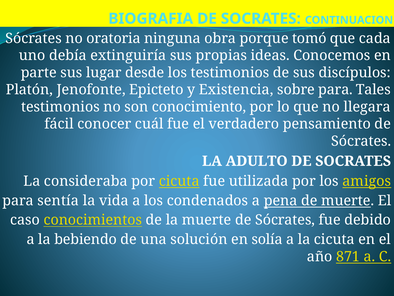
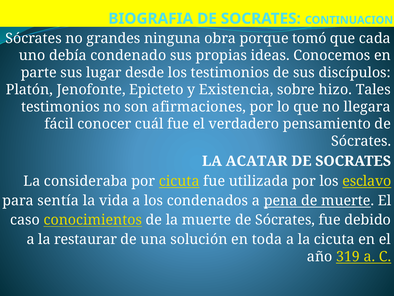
oratoria: oratoria -> grandes
extinguiría: extinguiría -> condenado
sobre para: para -> hizo
conocimiento: conocimiento -> afirmaciones
ADULTO: ADULTO -> ACATAR
amigos: amigos -> esclavo
bebiendo: bebiendo -> restaurar
solía: solía -> toda
871: 871 -> 319
